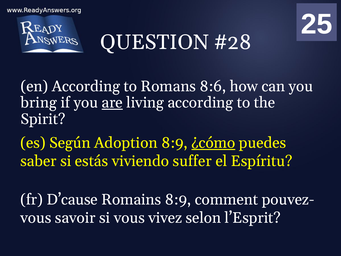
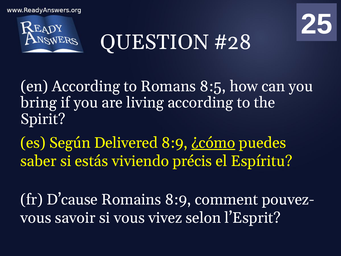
8:6: 8:6 -> 8:5
are underline: present -> none
Adoption: Adoption -> Delivered
suffer: suffer -> précis
